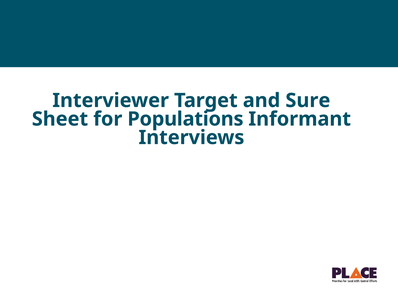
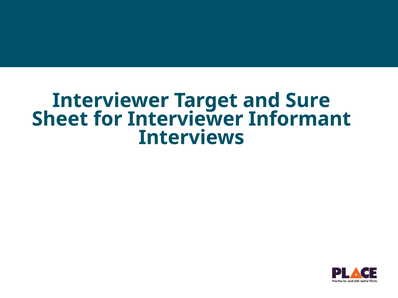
for Populations: Populations -> Interviewer
